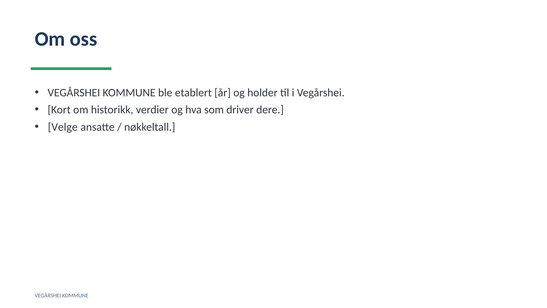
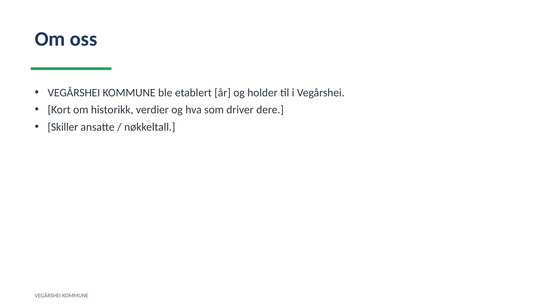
Velge: Velge -> Skiller
